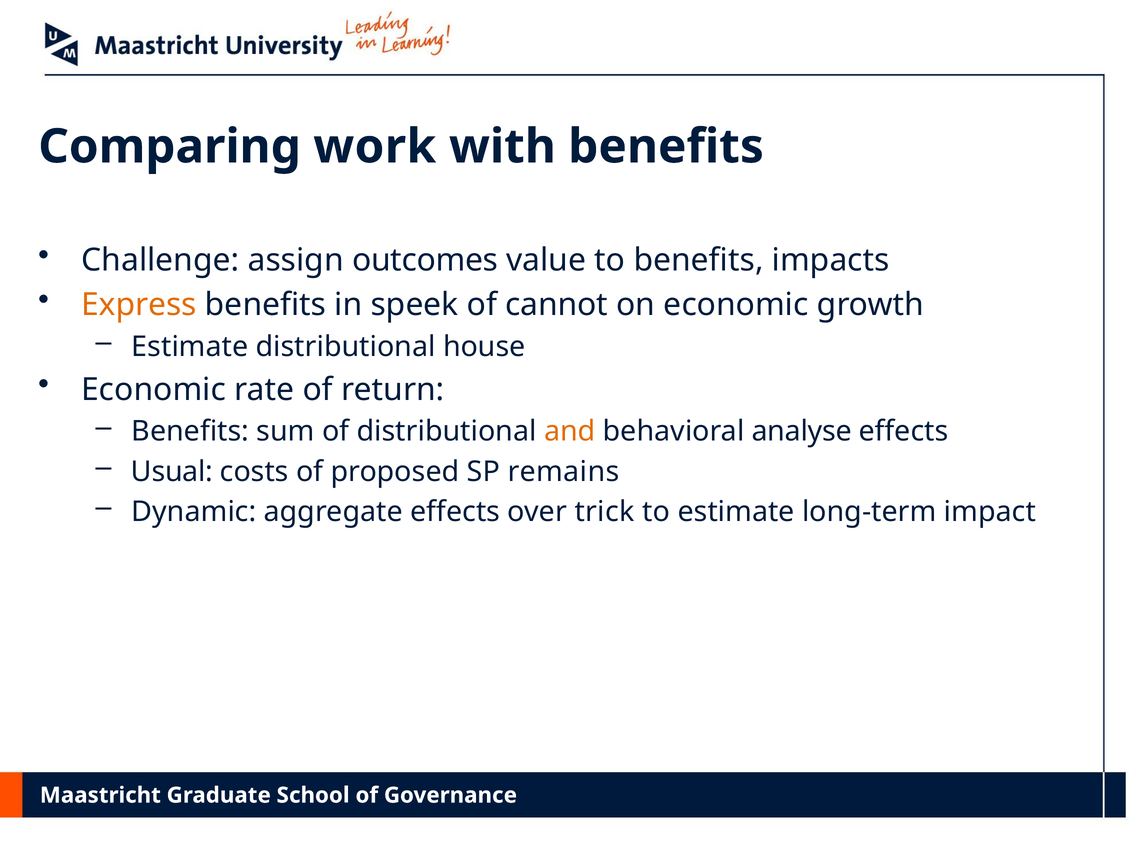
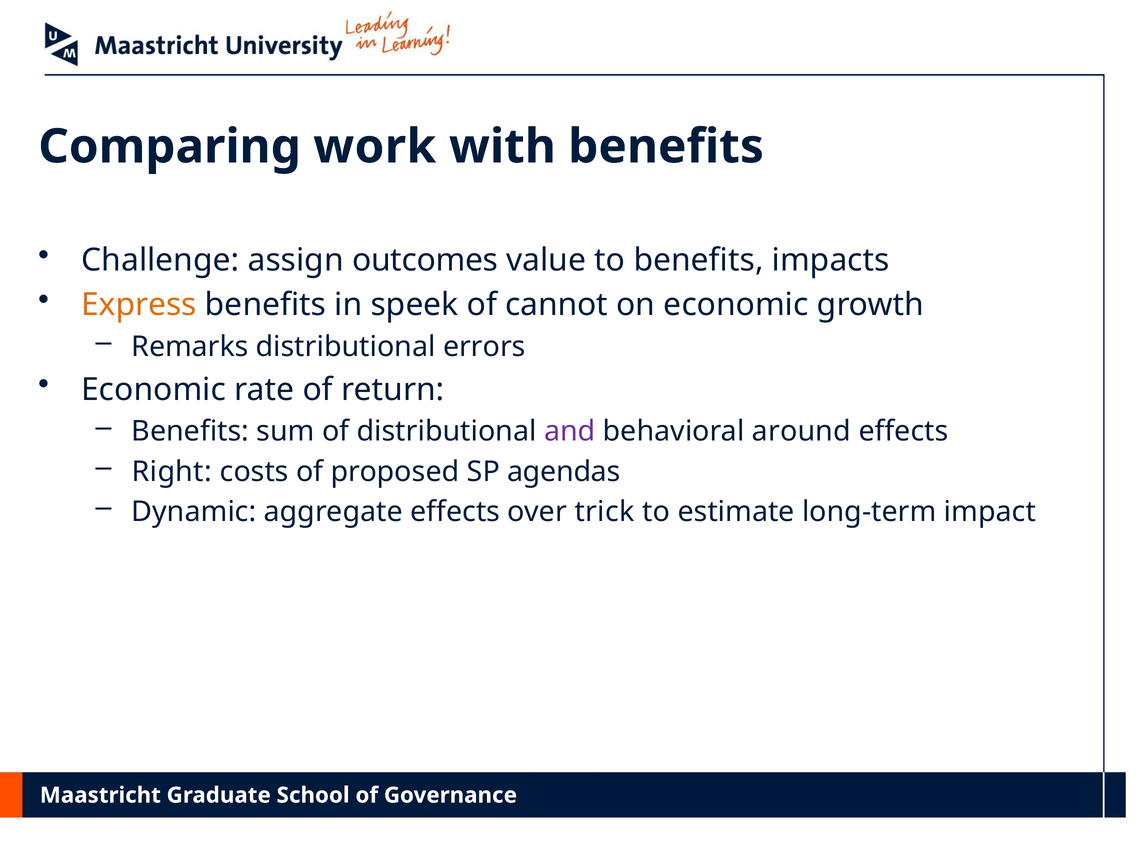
Estimate at (190, 347): Estimate -> Remarks
house: house -> errors
and colour: orange -> purple
analyse: analyse -> around
Usual: Usual -> Right
remains: remains -> agendas
